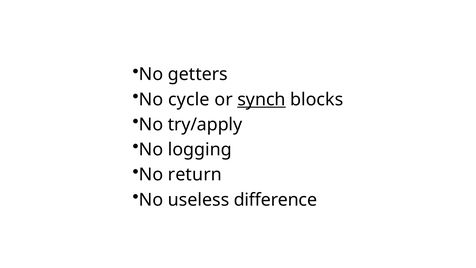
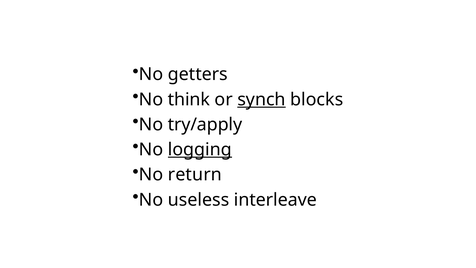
cycle: cycle -> think
logging underline: none -> present
difference: difference -> interleave
